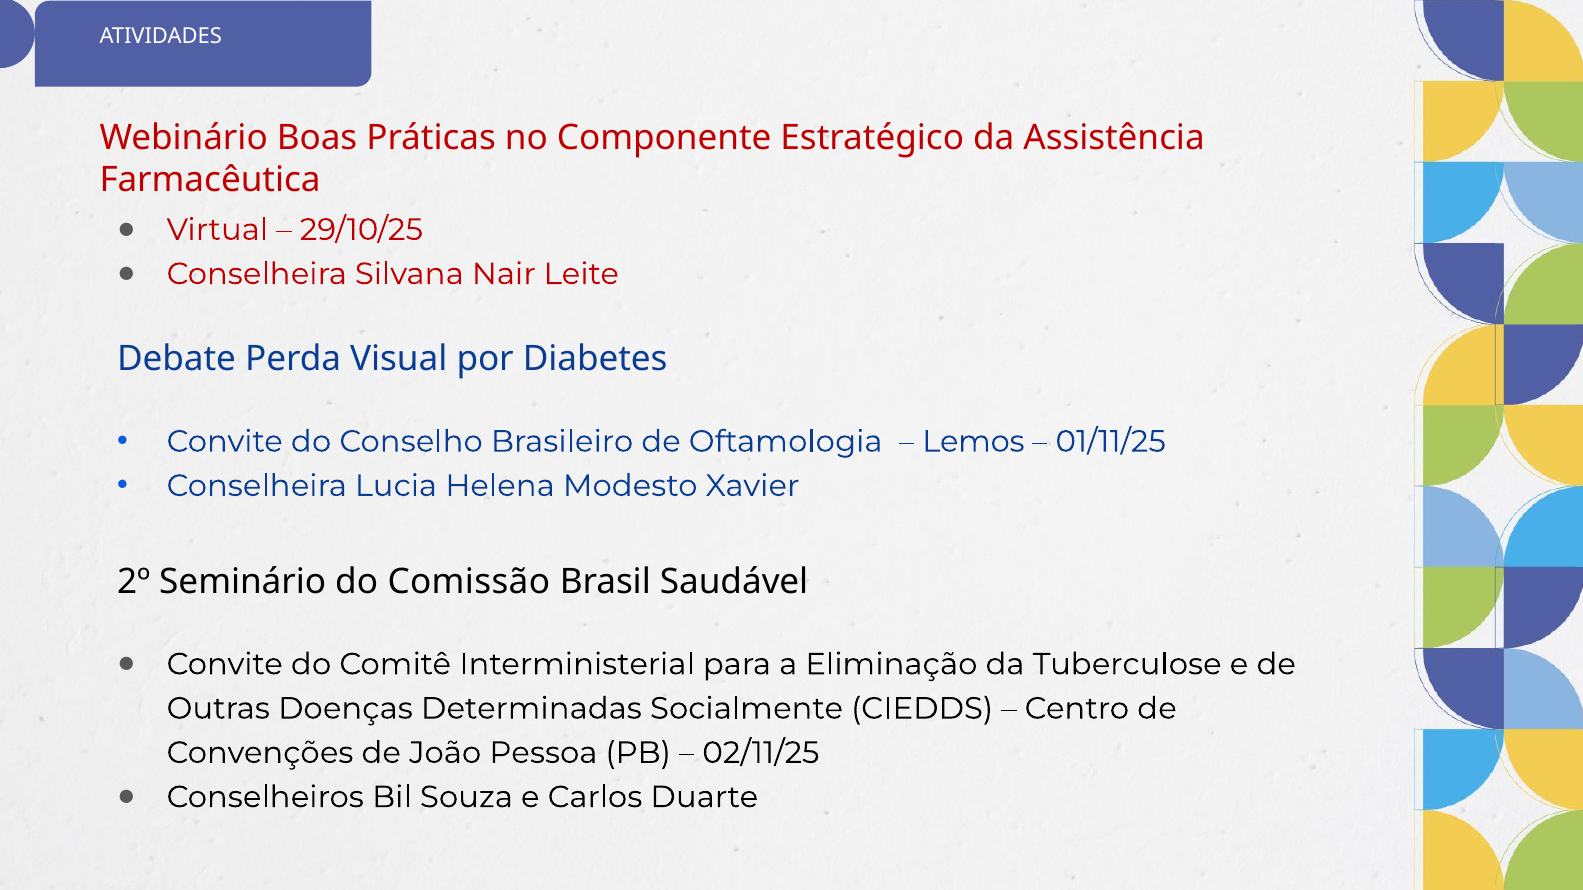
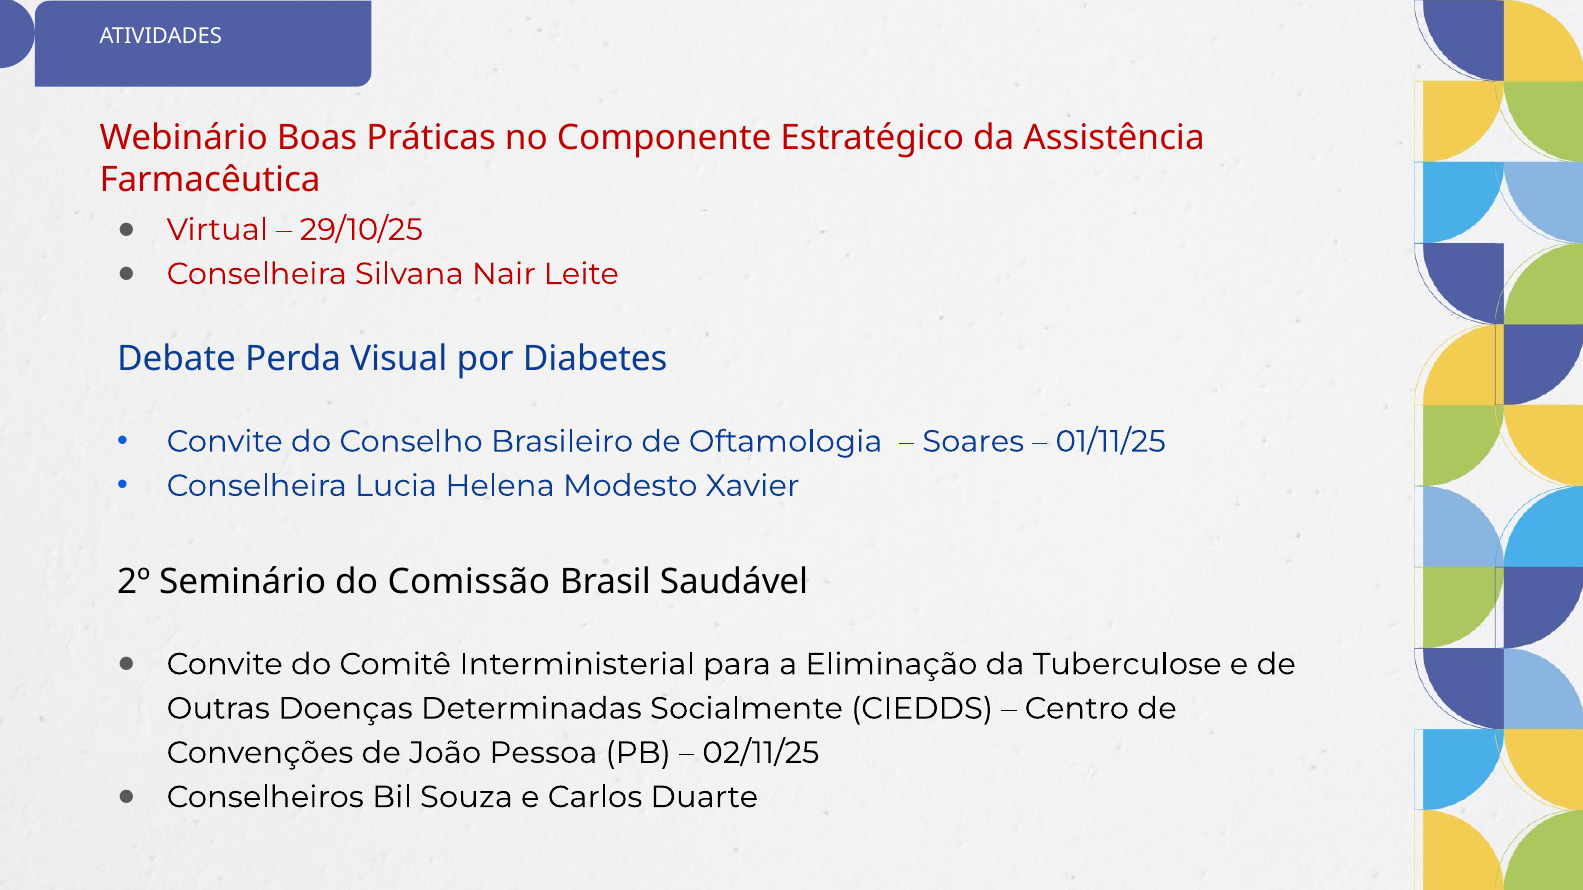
Lemos: Lemos -> Soares
